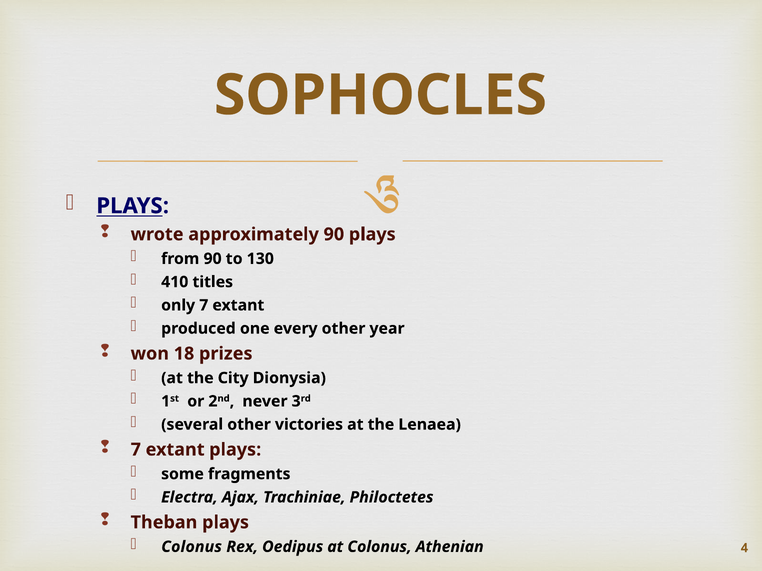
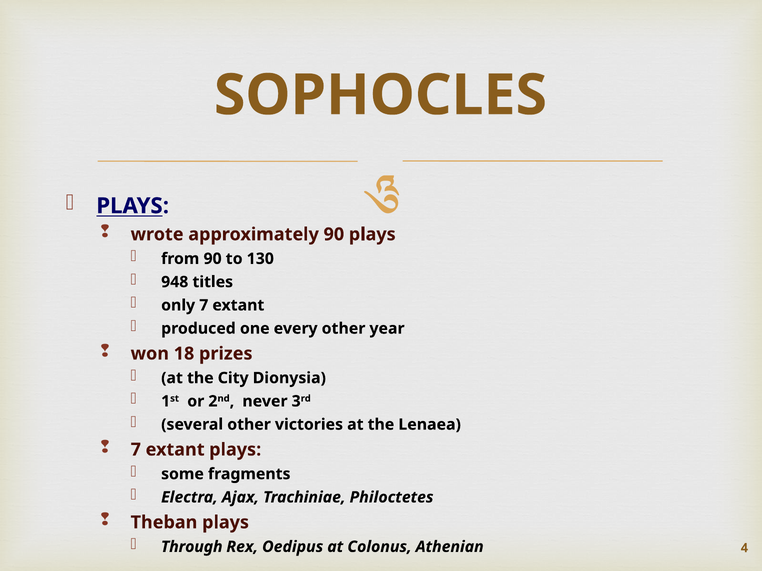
410: 410 -> 948
Colonus at (192, 547): Colonus -> Through
